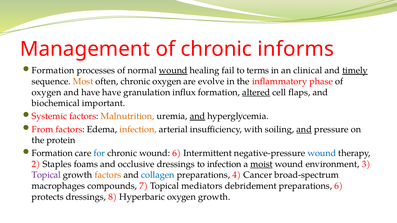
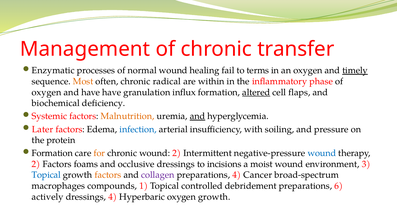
informs: informs -> transfer
Formation at (53, 71): Formation -> Enzymatic
wound at (173, 71) underline: present -> none
an clinical: clinical -> oxygen
chronic oxygen: oxygen -> radical
evolve: evolve -> within
important: important -> deficiency
From: From -> Later
infection at (138, 129) colour: orange -> blue
and at (304, 129) underline: present -> none
for colour: blue -> orange
wound 6: 6 -> 2
2 Staples: Staples -> Factors
to infection: infection -> incisions
moist underline: present -> none
Topical at (46, 175) colour: purple -> blue
collagen colour: blue -> purple
7: 7 -> 1
mediators: mediators -> controlled
protects: protects -> actively
dressings 8: 8 -> 4
